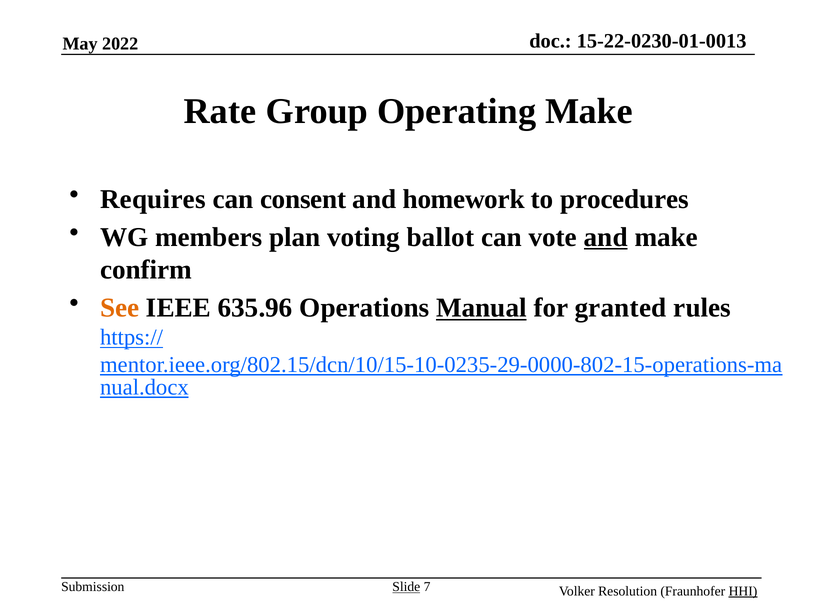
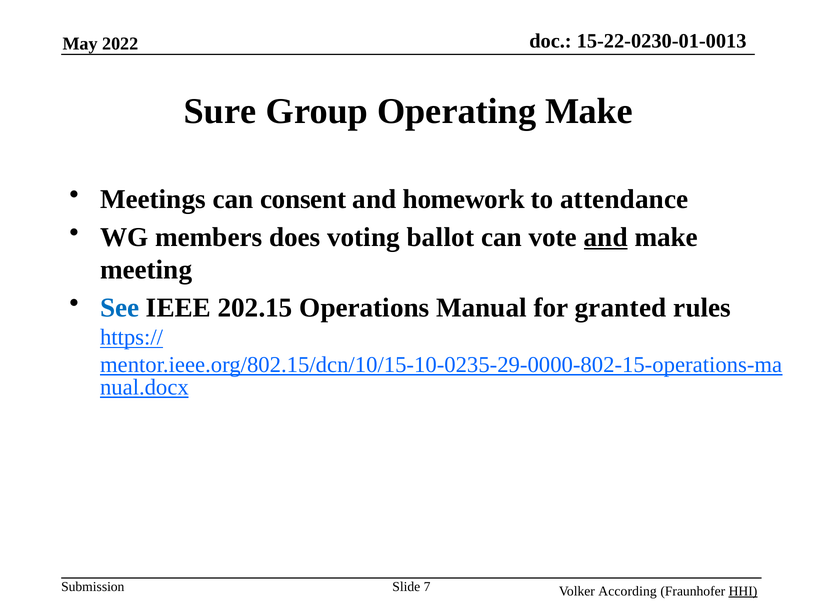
Rate: Rate -> Sure
Requires: Requires -> Meetings
procedures: procedures -> attendance
plan: plan -> does
confirm: confirm -> meeting
See colour: orange -> blue
635.96: 635.96 -> 202.15
Manual underline: present -> none
Slide underline: present -> none
Resolution: Resolution -> According
